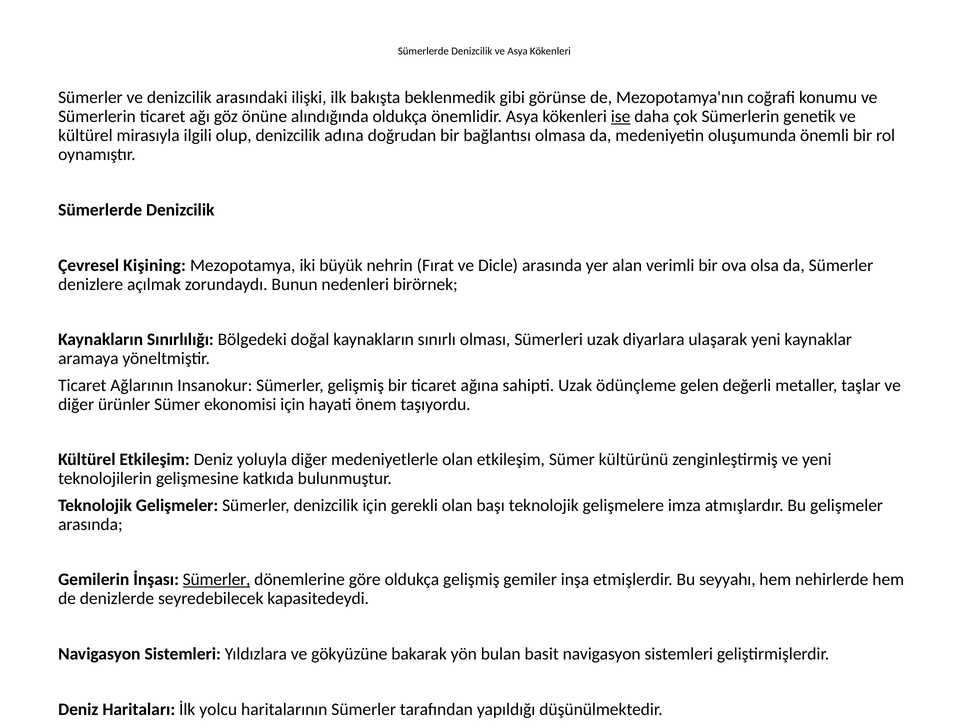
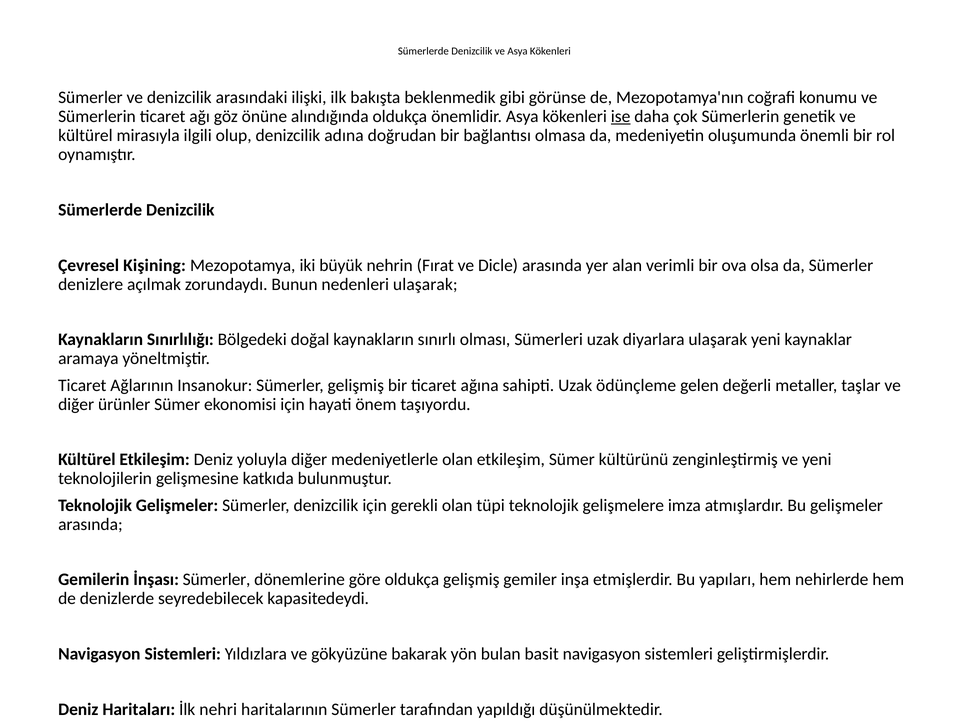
nedenleri birörnek: birörnek -> ulaşarak
başı: başı -> tüpi
Sümerler at (217, 579) underline: present -> none
seyyahı: seyyahı -> yapıları
yolcu: yolcu -> nehri
